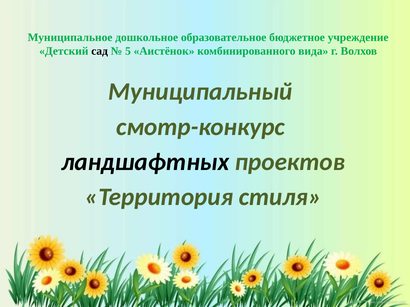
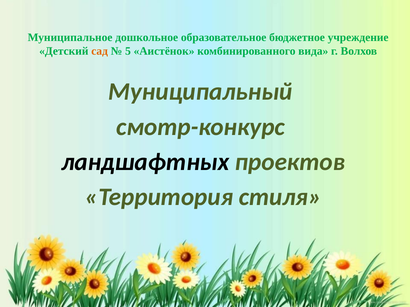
сад colour: black -> orange
